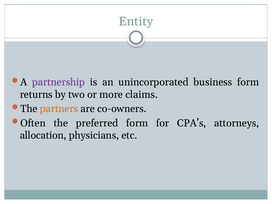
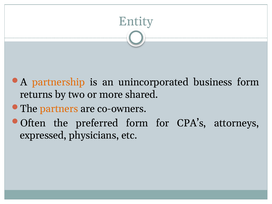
partnership colour: purple -> orange
claims: claims -> shared
allocation: allocation -> expressed
